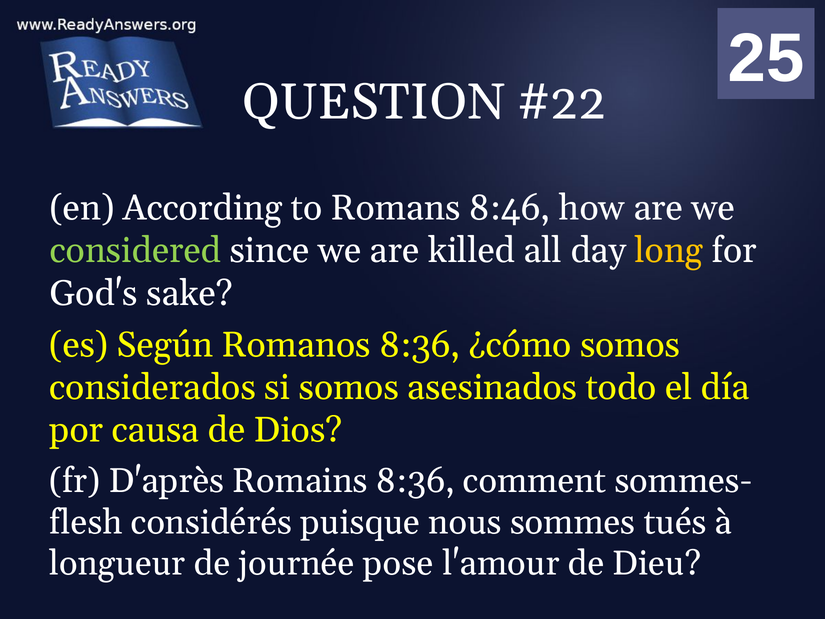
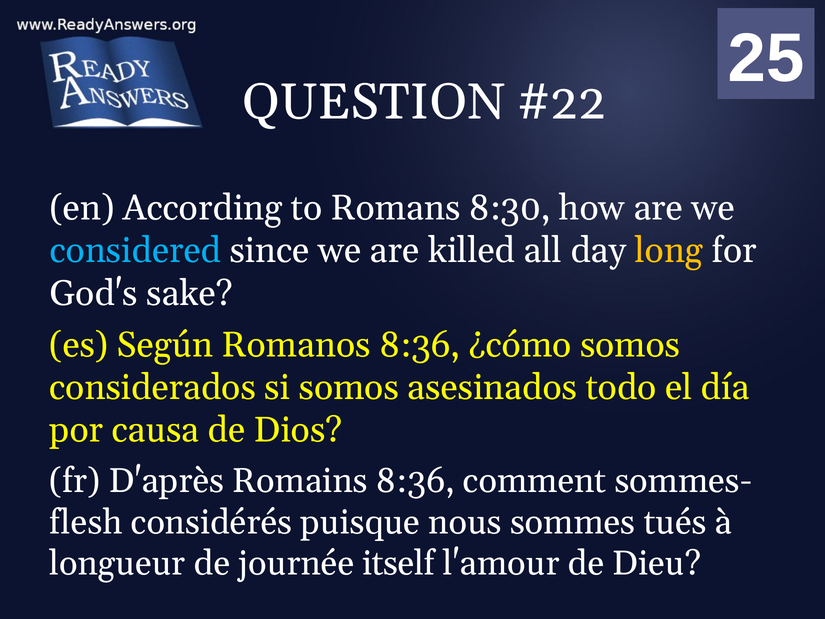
8:46: 8:46 -> 8:30
considered colour: light green -> light blue
pose: pose -> itself
